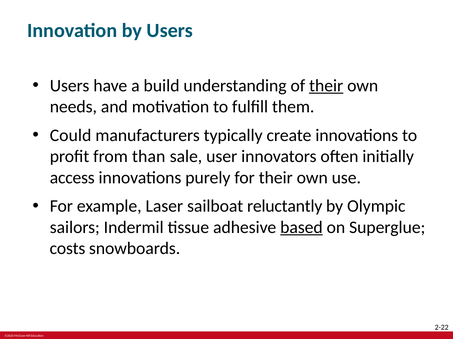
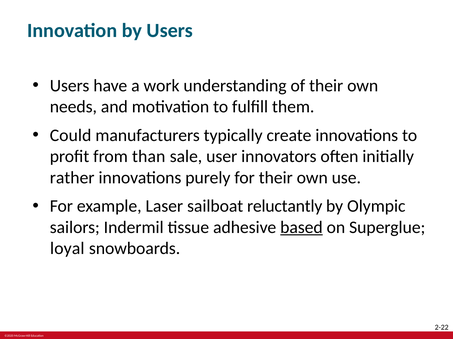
build: build -> work
their at (326, 86) underline: present -> none
access: access -> rather
costs: costs -> loyal
